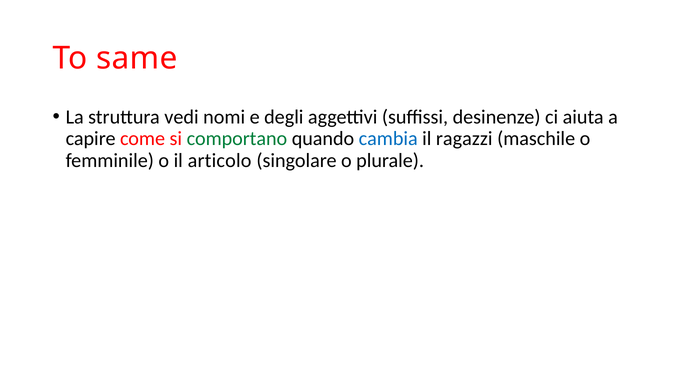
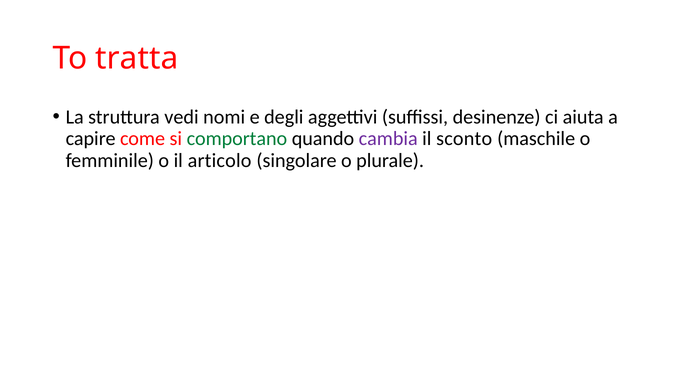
same: same -> tratta
cambia colour: blue -> purple
ragazzi: ragazzi -> sconto
